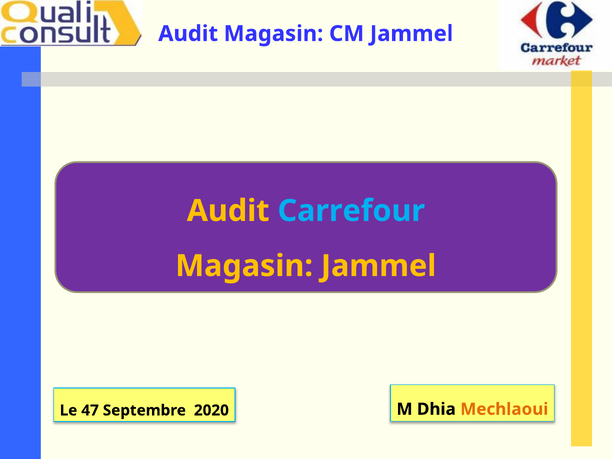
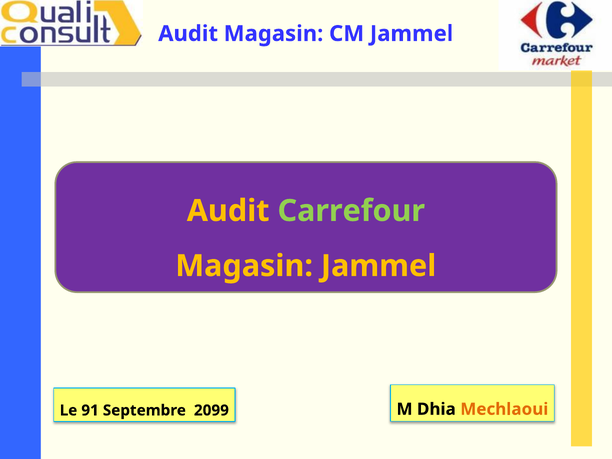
Carrefour colour: light blue -> light green
47: 47 -> 91
2020: 2020 -> 2099
